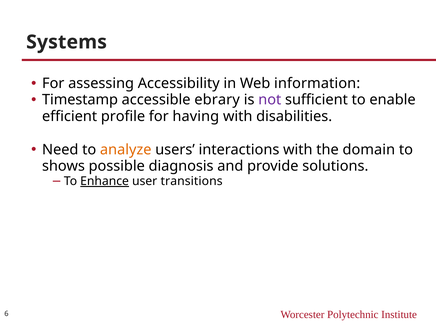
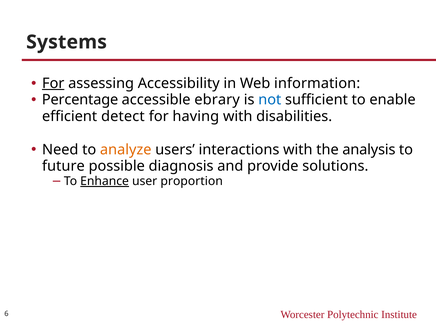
For at (53, 83) underline: none -> present
Timestamp: Timestamp -> Percentage
not colour: purple -> blue
profile: profile -> detect
domain: domain -> analysis
shows: shows -> future
transitions: transitions -> proportion
